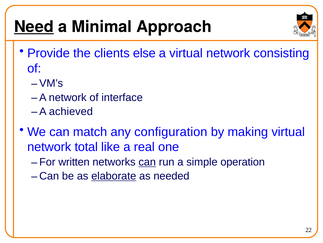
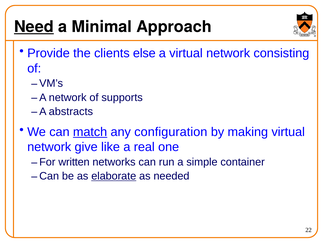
interface: interface -> supports
achieved: achieved -> abstracts
match underline: none -> present
total: total -> give
can at (147, 162) underline: present -> none
operation: operation -> container
